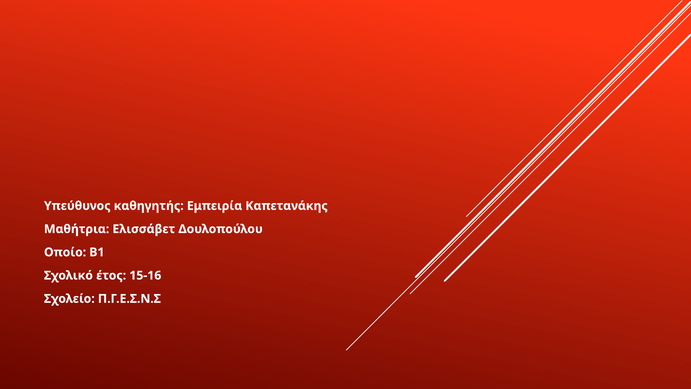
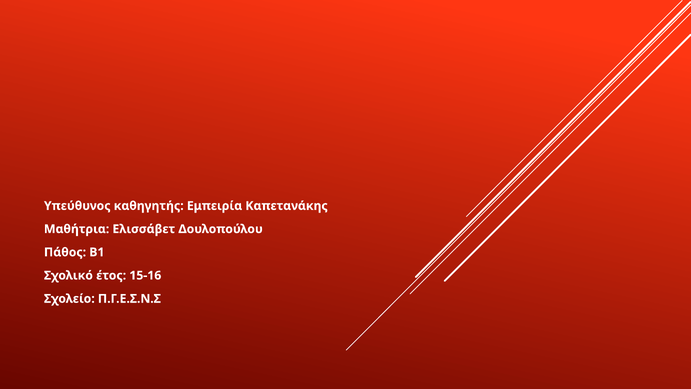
Οποίο: Οποίο -> Πάθος
